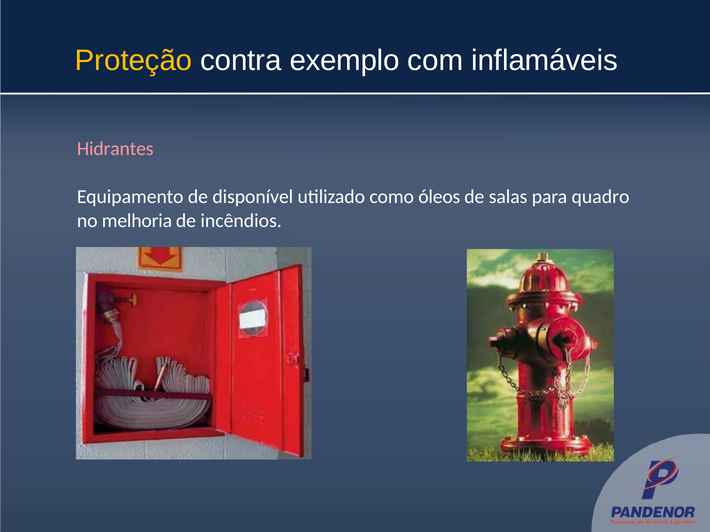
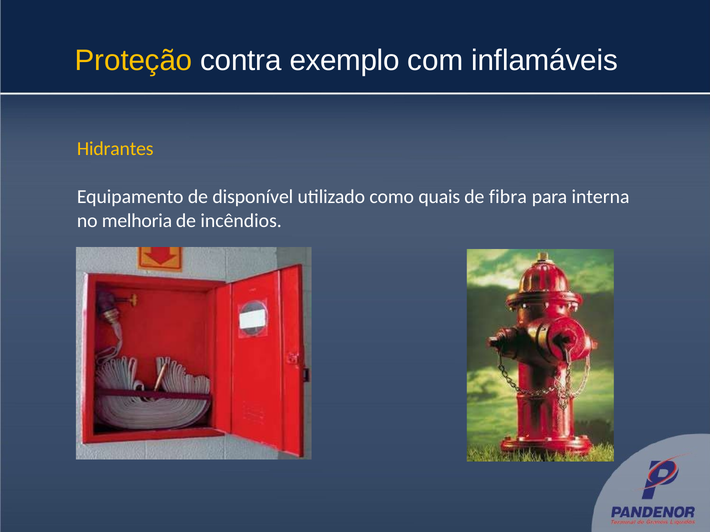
Hidrantes colour: pink -> yellow
óleos: óleos -> quais
salas: salas -> fibra
quadro: quadro -> interna
